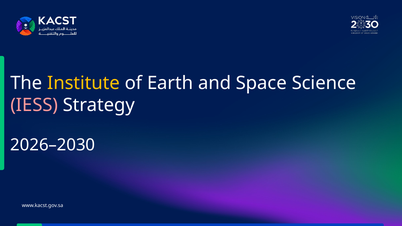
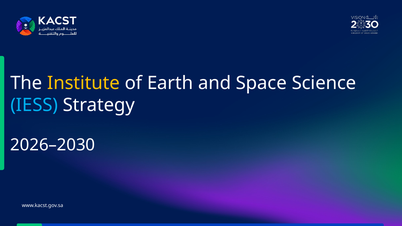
IESS colour: pink -> light blue
